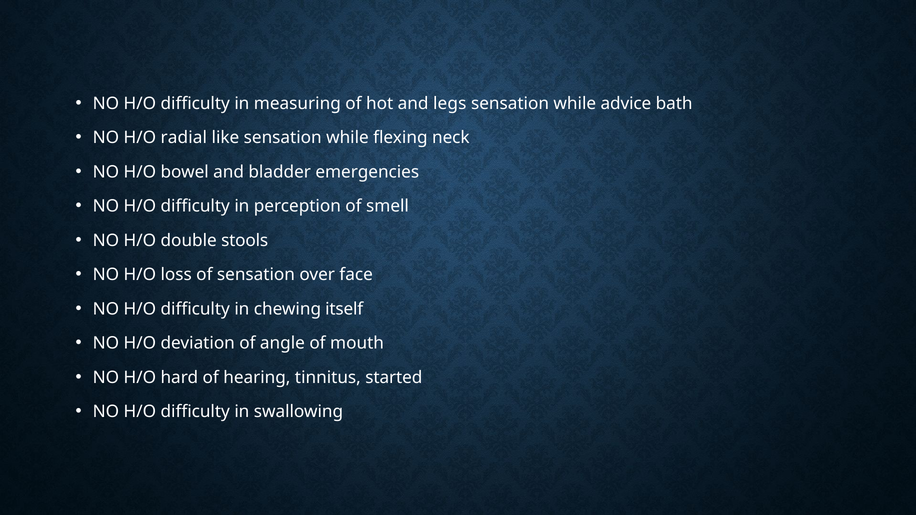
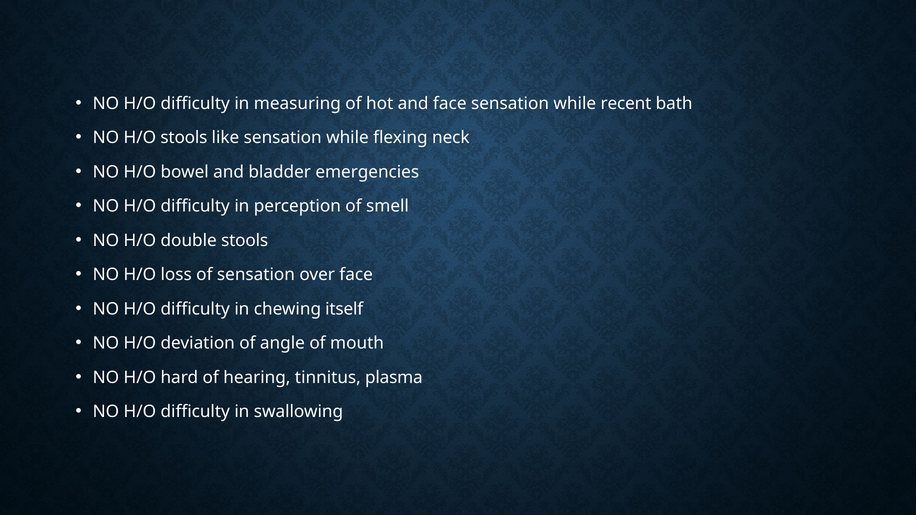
and legs: legs -> face
advice: advice -> recent
H/O radial: radial -> stools
started: started -> plasma
